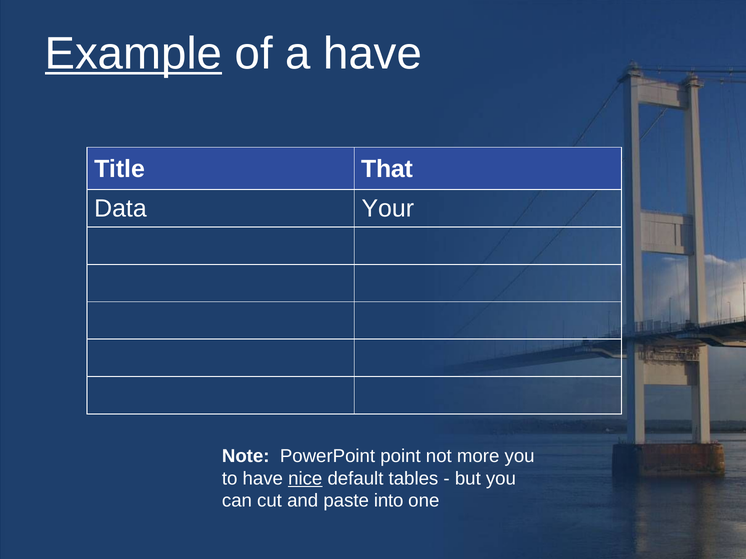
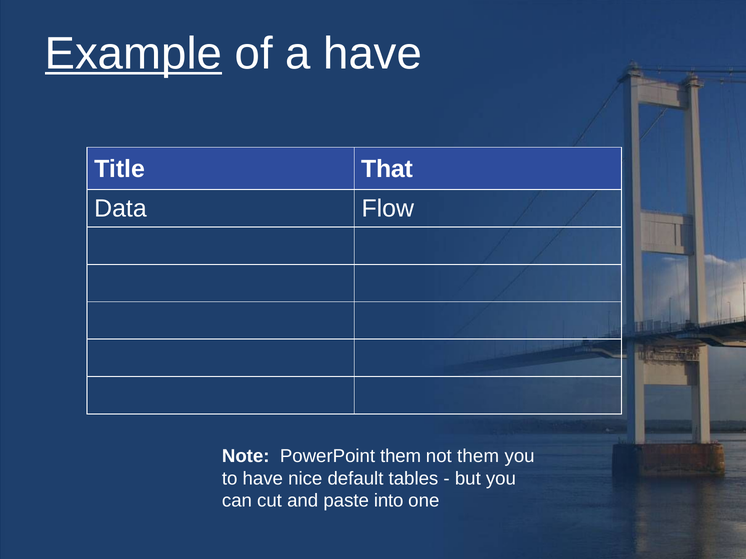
Your: Your -> Flow
PowerPoint point: point -> them
not more: more -> them
nice underline: present -> none
